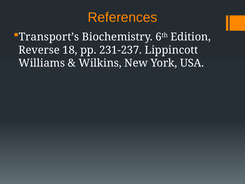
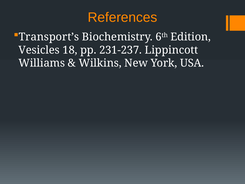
Reverse: Reverse -> Vesicles
